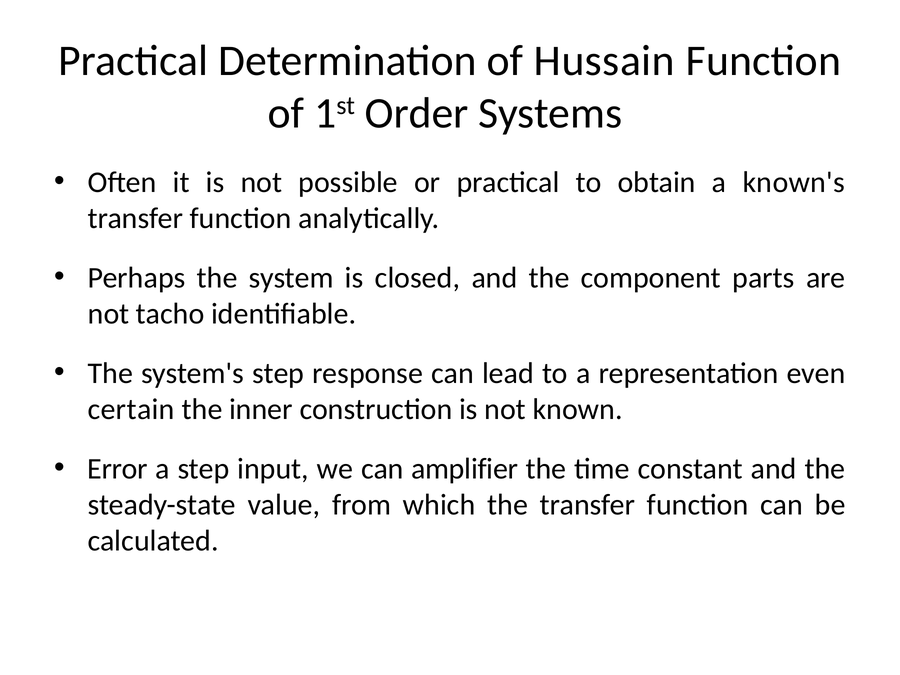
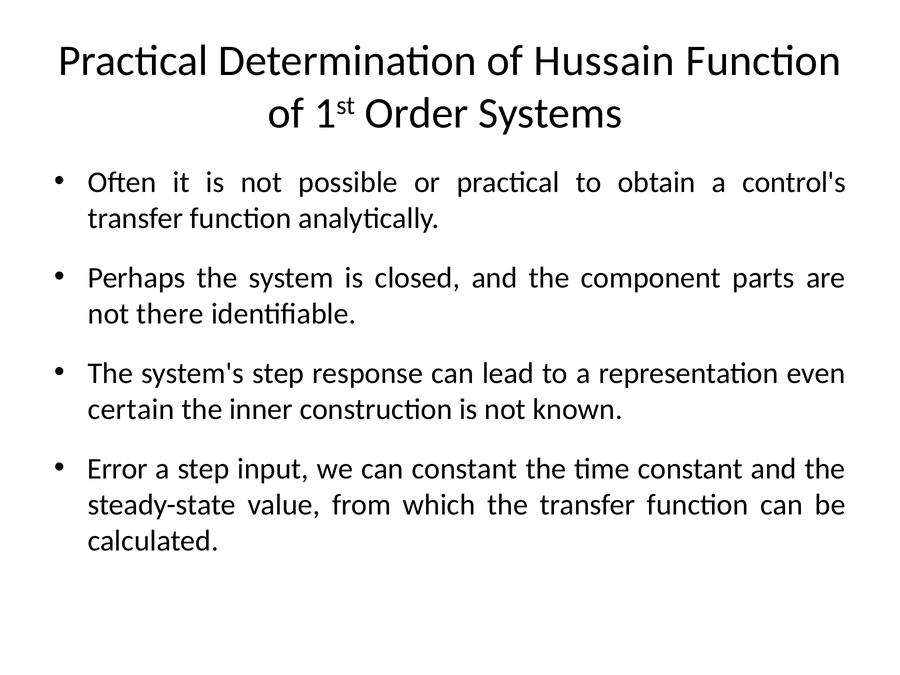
known's: known's -> control's
tacho: tacho -> there
can amplifier: amplifier -> constant
